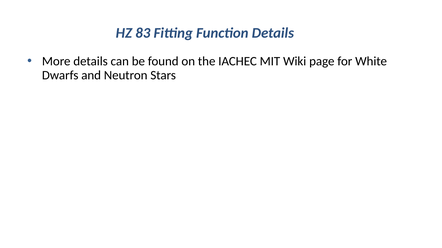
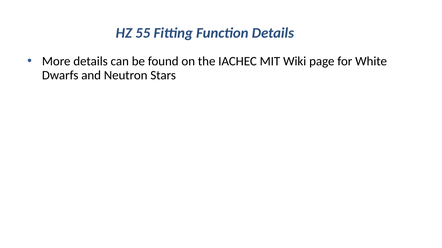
83: 83 -> 55
